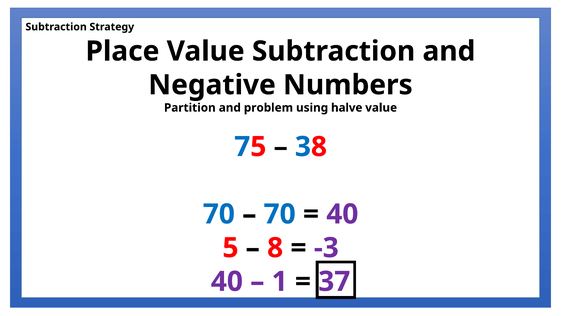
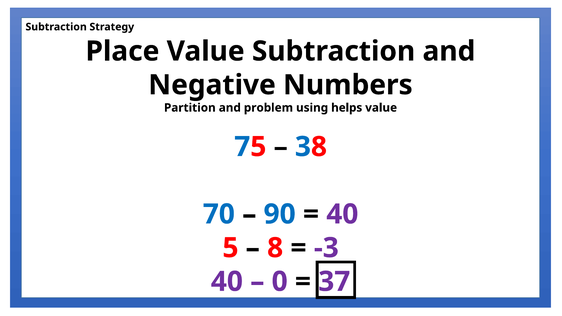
halve: halve -> helps
70 at (280, 214): 70 -> 90
1: 1 -> 0
